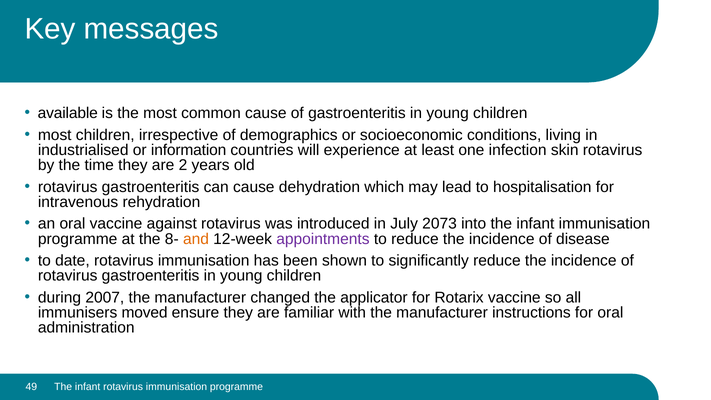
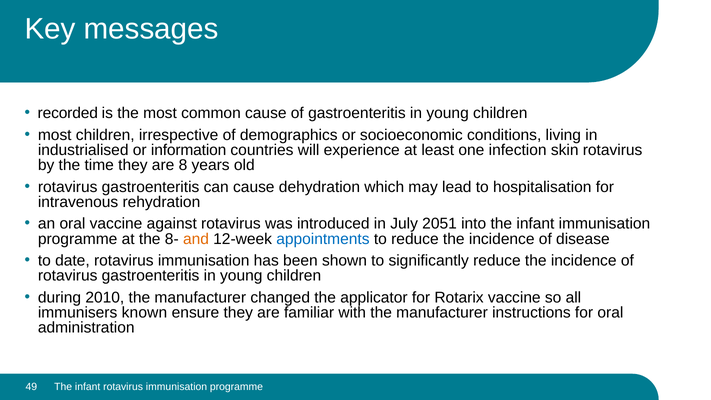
available: available -> recorded
2: 2 -> 8
2073: 2073 -> 2051
appointments colour: purple -> blue
2007: 2007 -> 2010
moved: moved -> known
